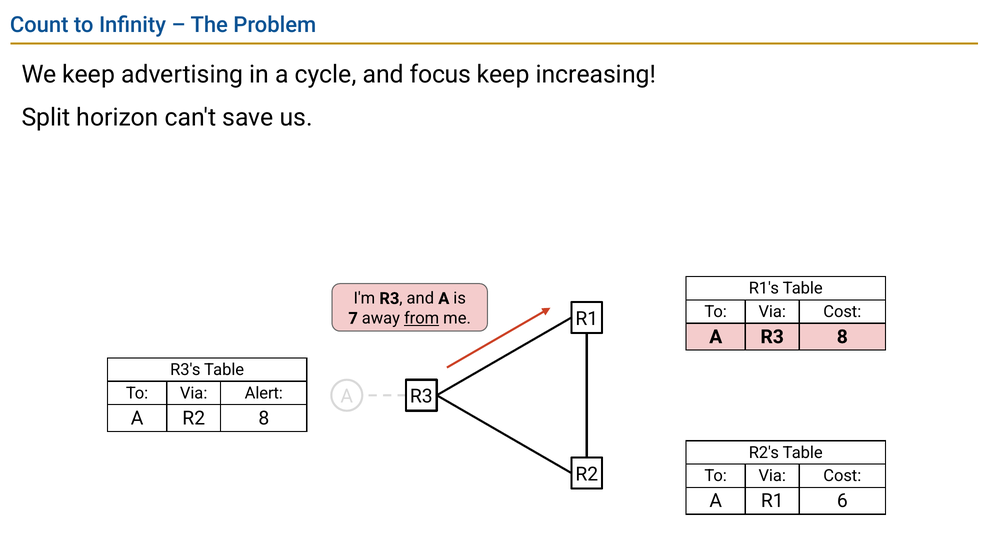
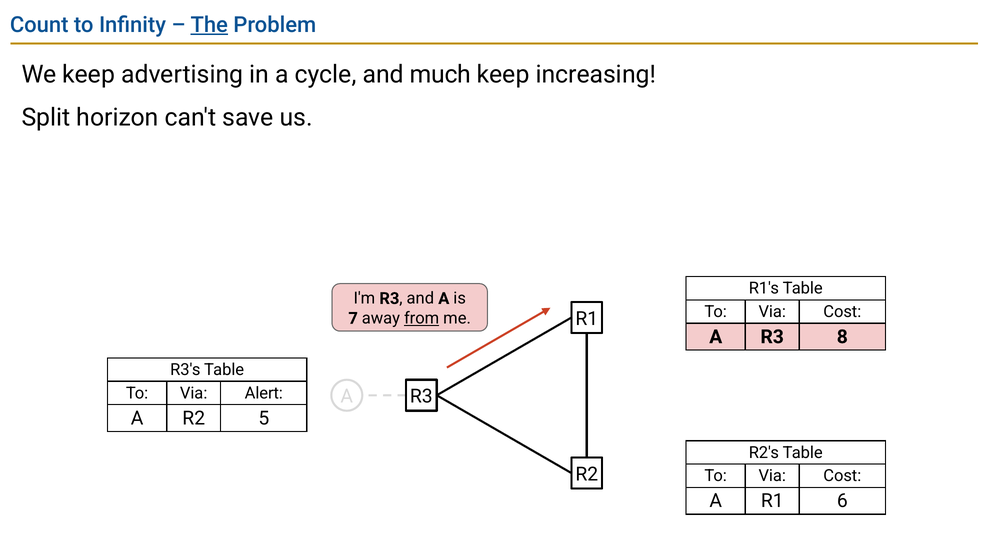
The underline: none -> present
focus: focus -> much
R2 8: 8 -> 5
